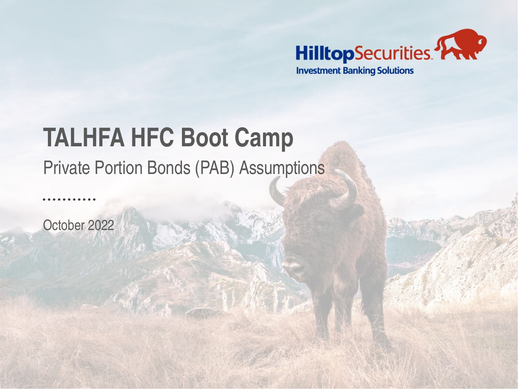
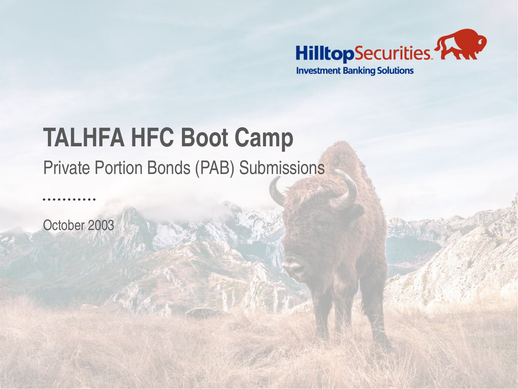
Assumptions: Assumptions -> Submissions
2022: 2022 -> 2003
